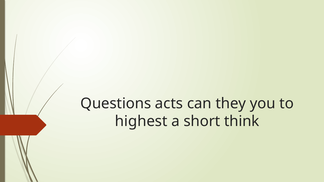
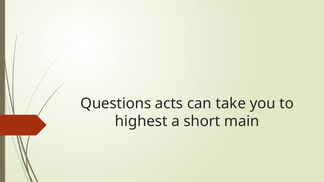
they: they -> take
think: think -> main
